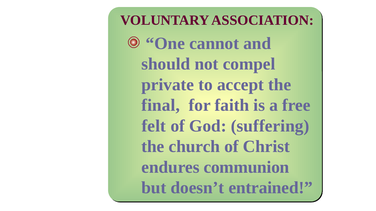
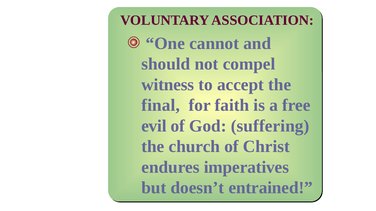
private: private -> witness
felt: felt -> evil
communion: communion -> imperatives
